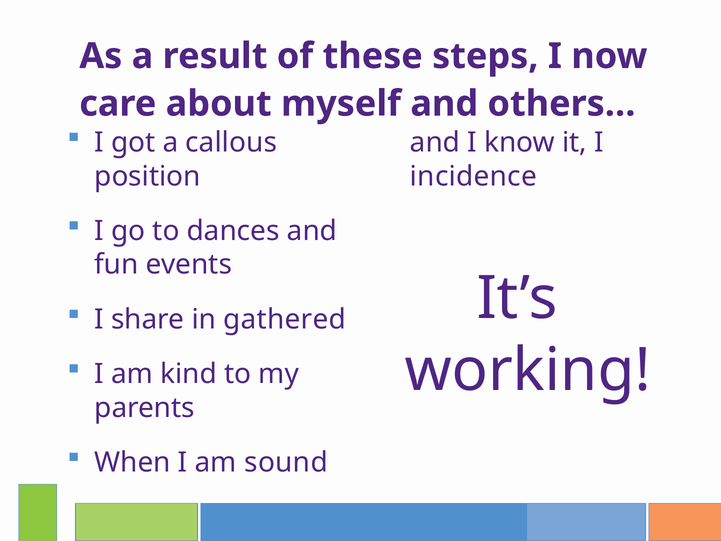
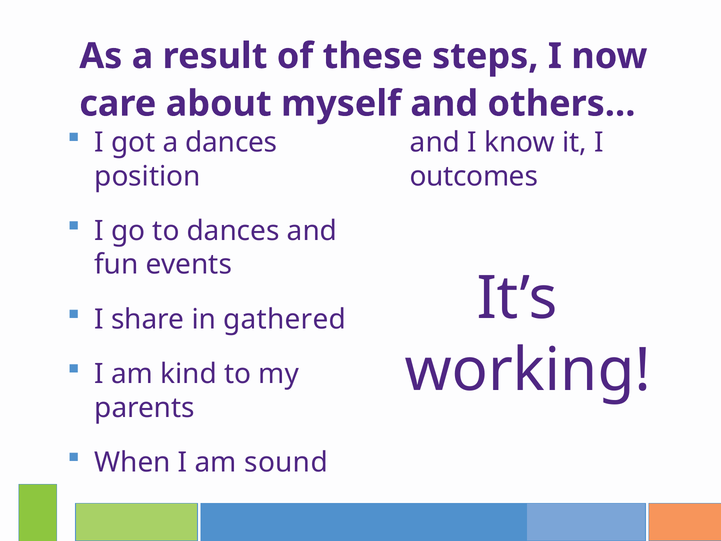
a callous: callous -> dances
incidence: incidence -> outcomes
